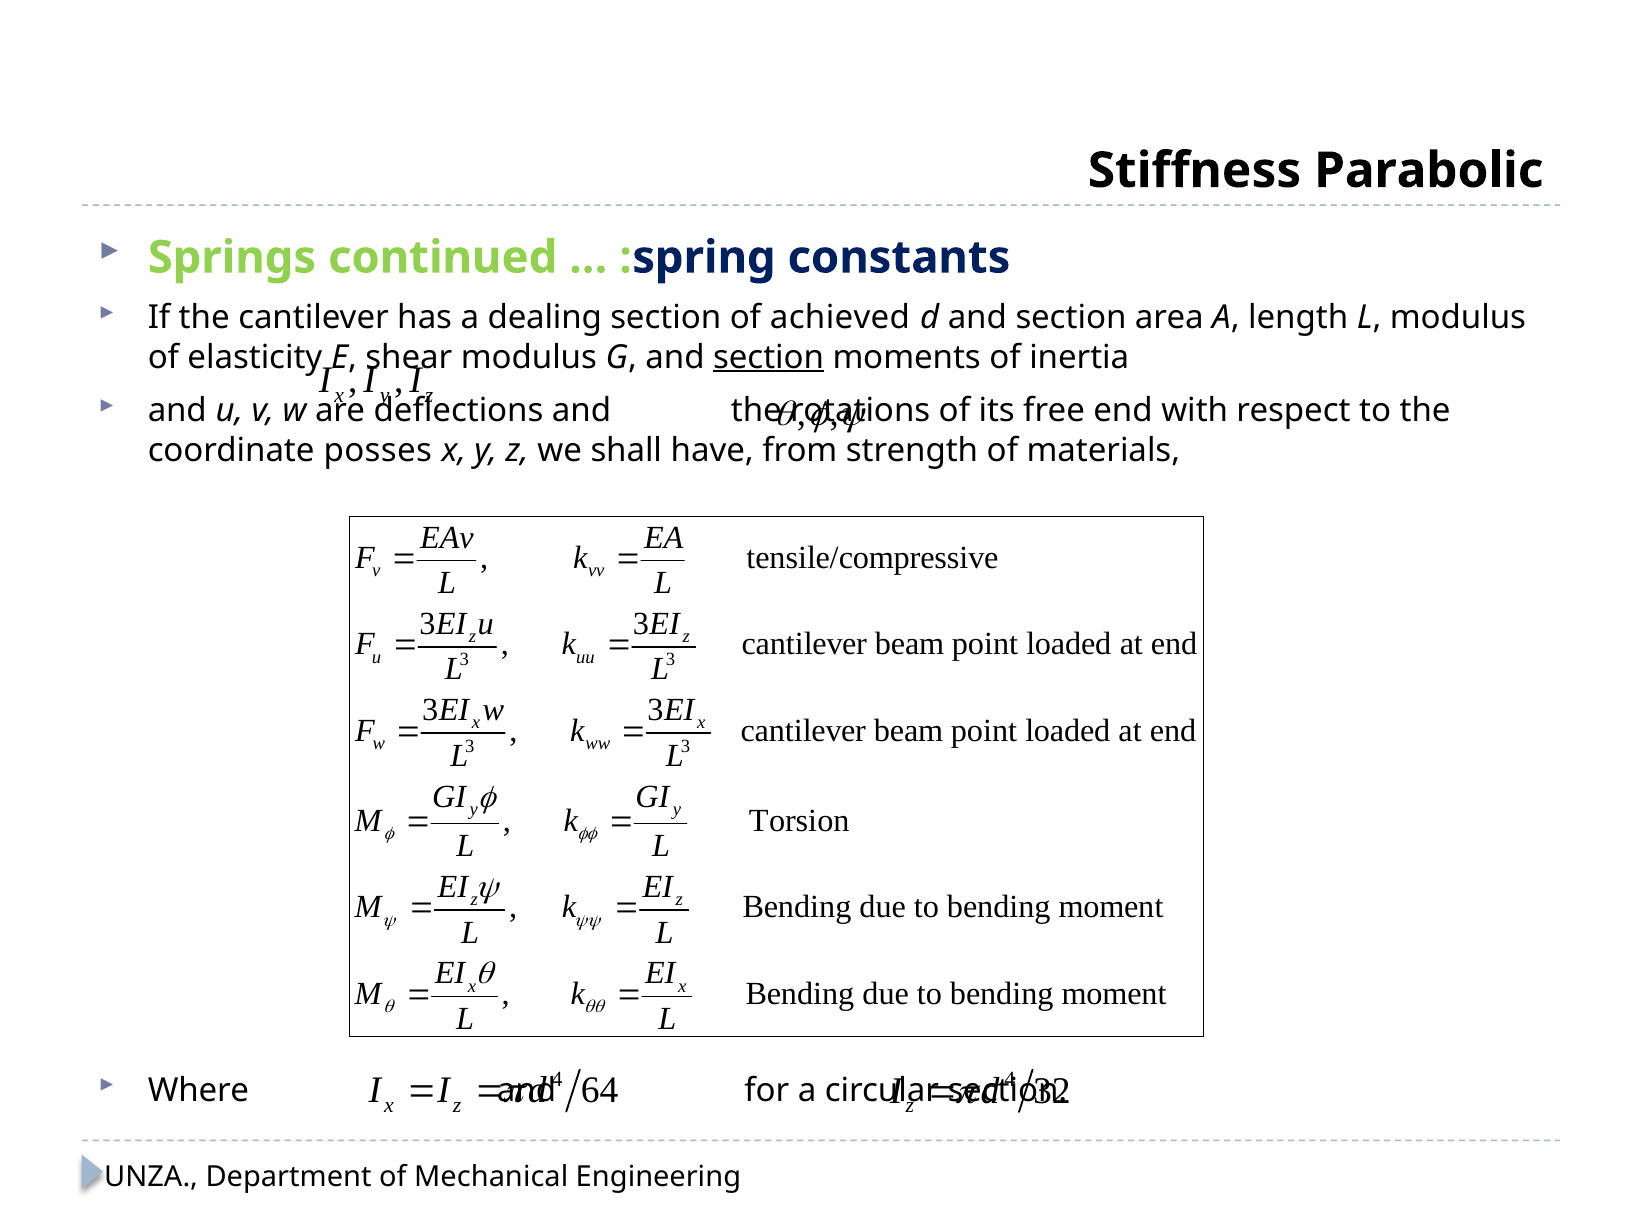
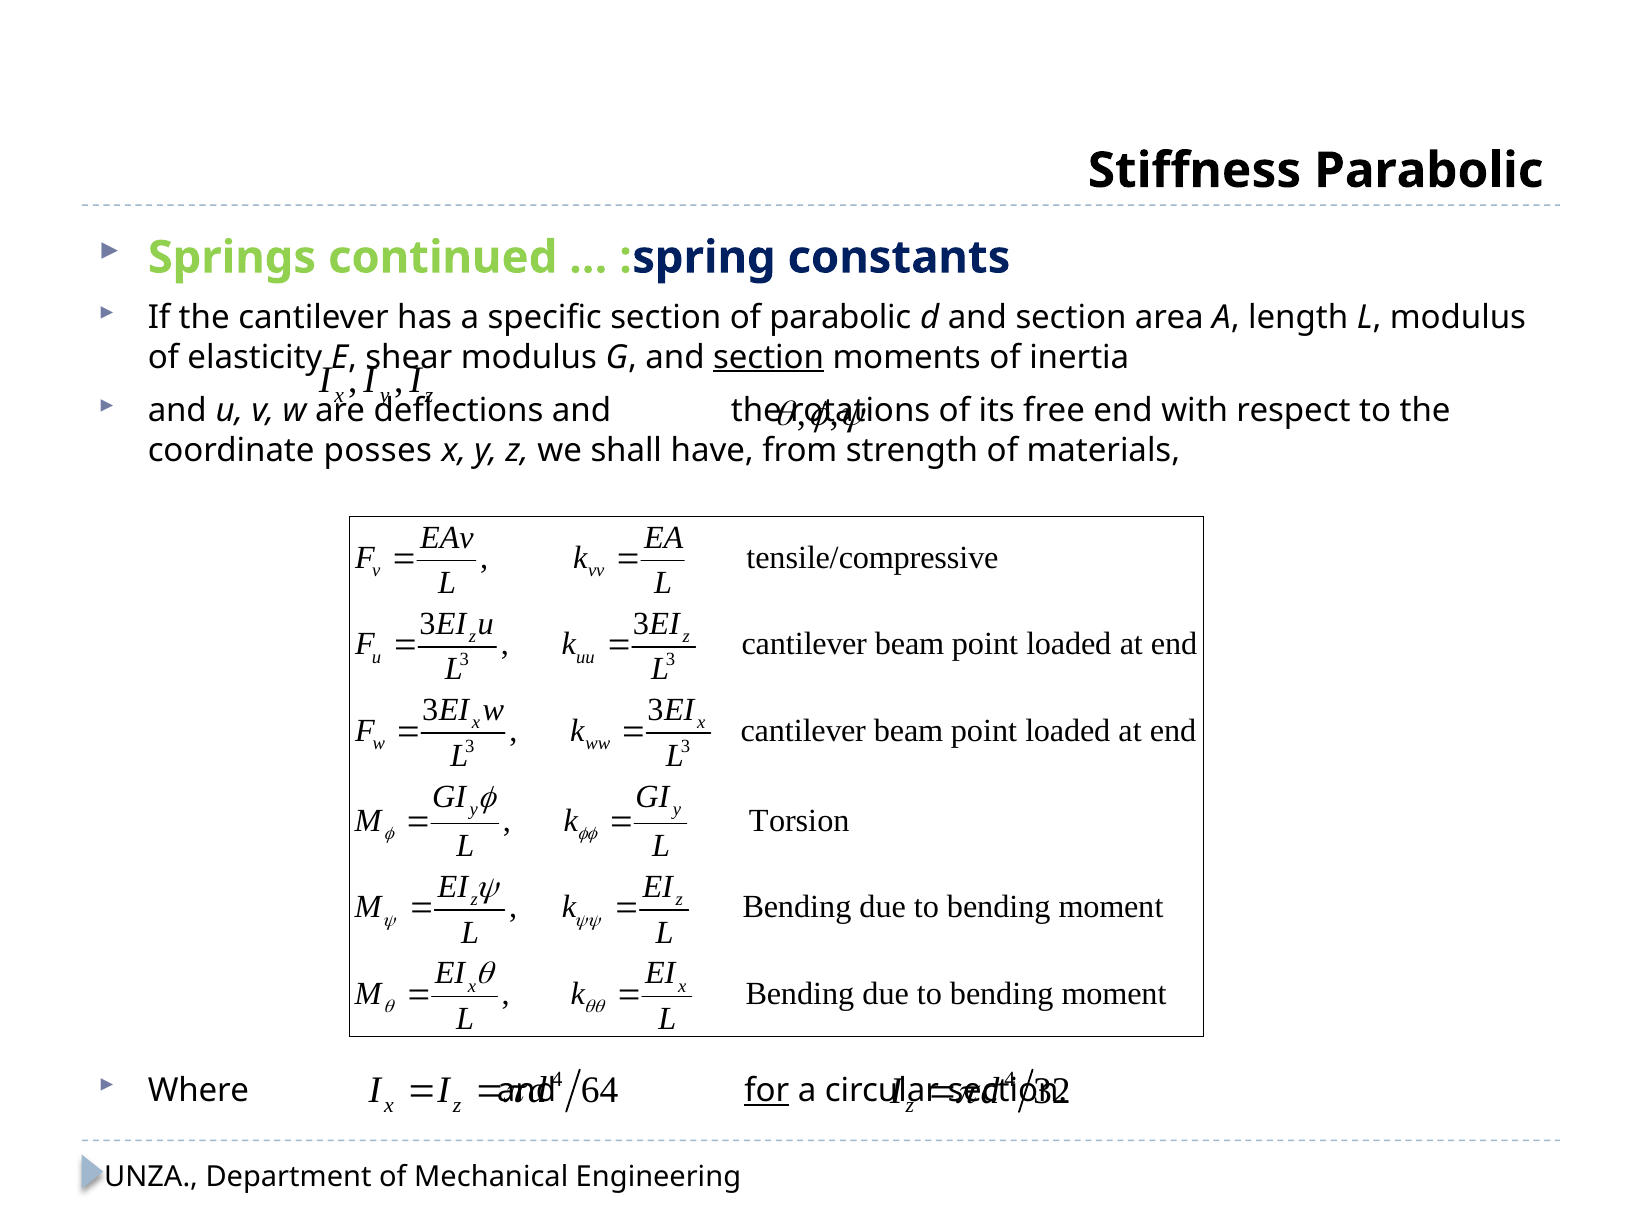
dealing: dealing -> specific
of achieved: achieved -> parabolic
for underline: none -> present
